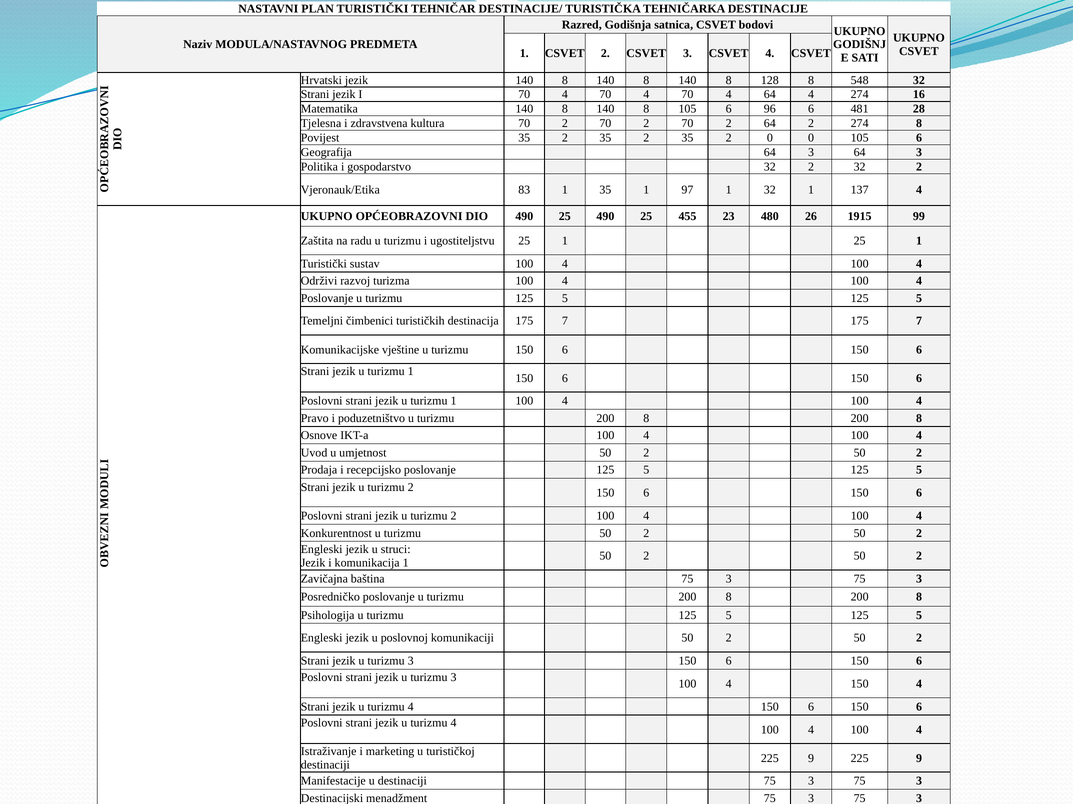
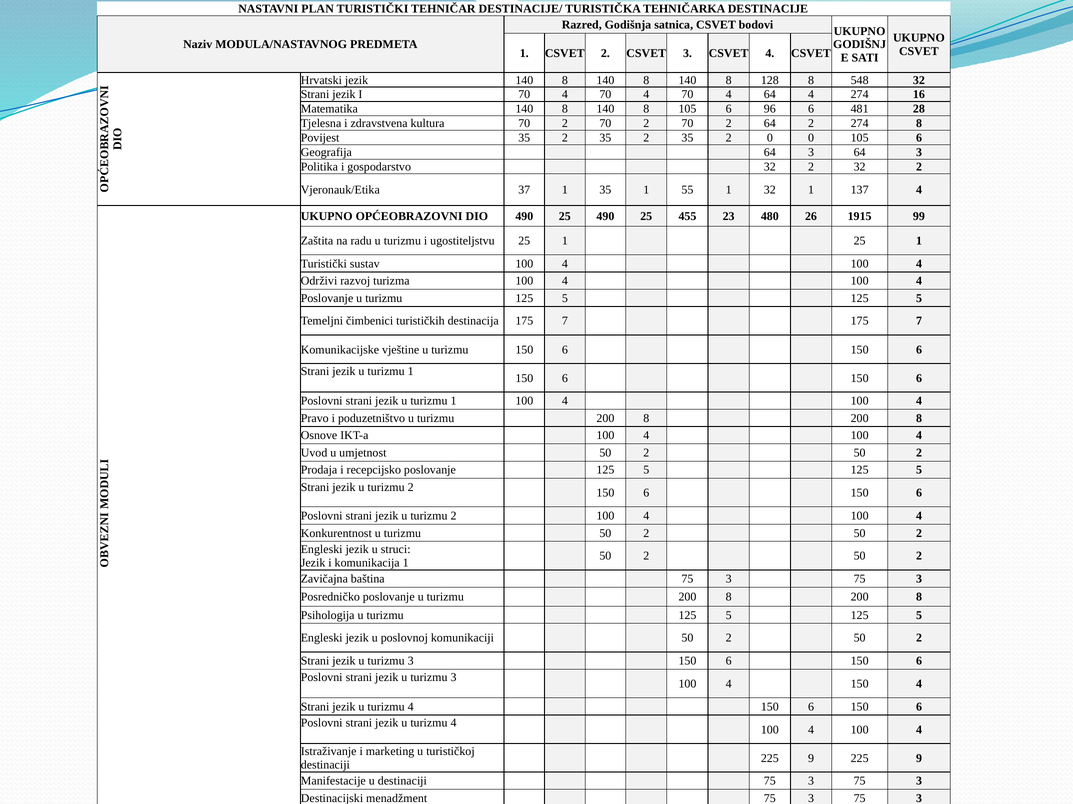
83: 83 -> 37
97: 97 -> 55
